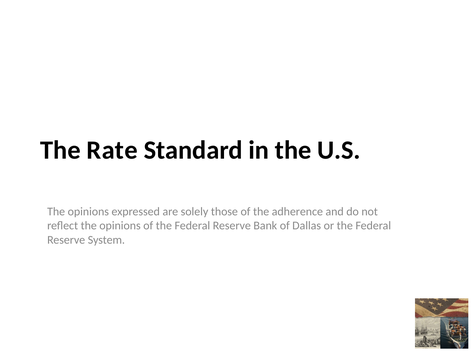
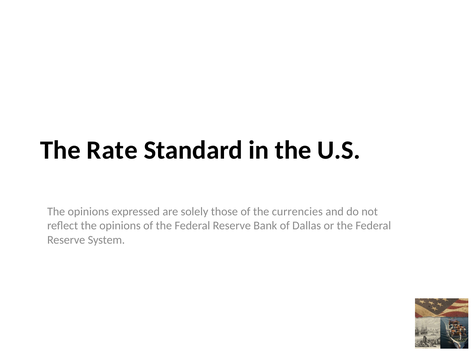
adherence: adherence -> currencies
